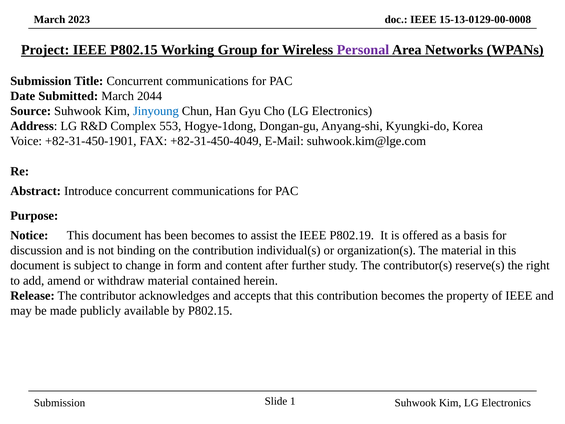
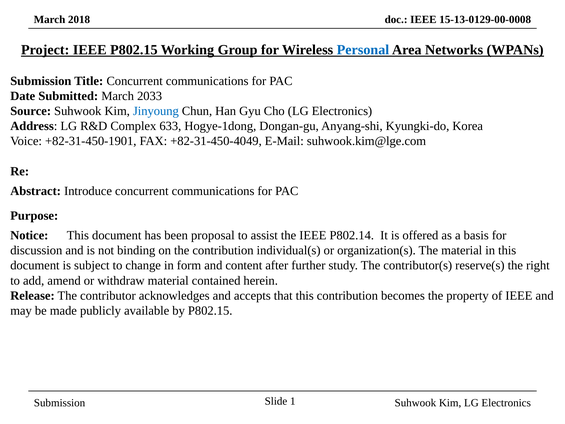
2023: 2023 -> 2018
Personal colour: purple -> blue
2044: 2044 -> 2033
553: 553 -> 633
been becomes: becomes -> proposal
P802.19: P802.19 -> P802.14
